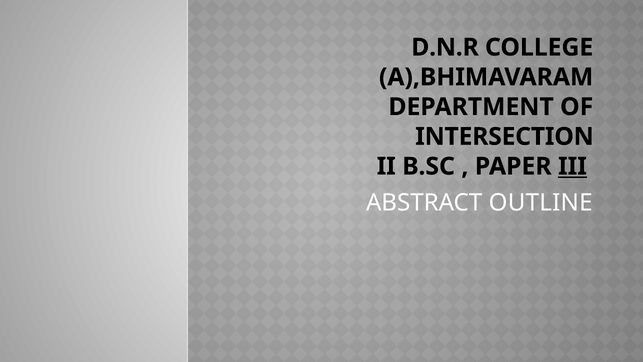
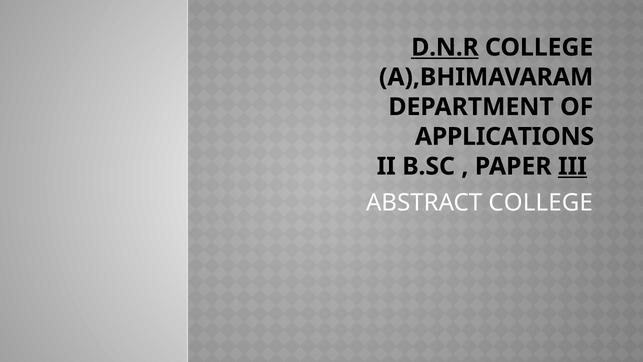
D.N.R underline: none -> present
INTERSECTION: INTERSECTION -> APPLICATIONS
ABSTRACT OUTLINE: OUTLINE -> COLLEGE
